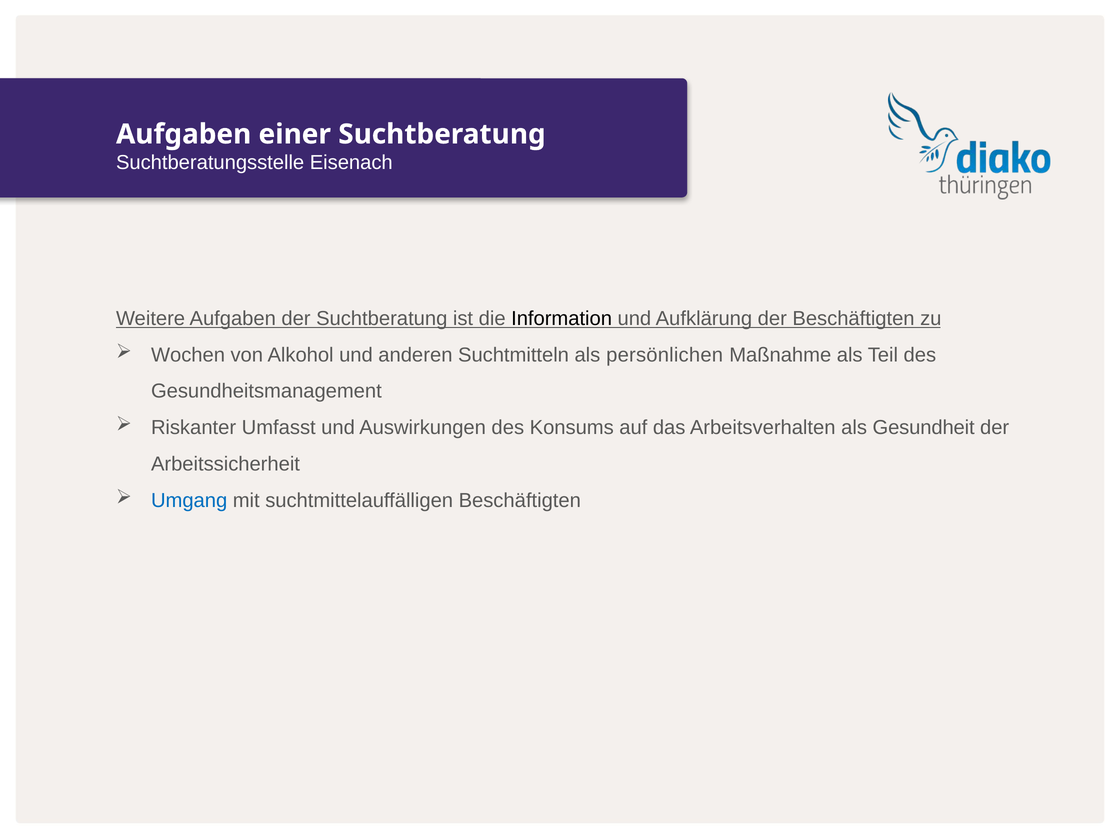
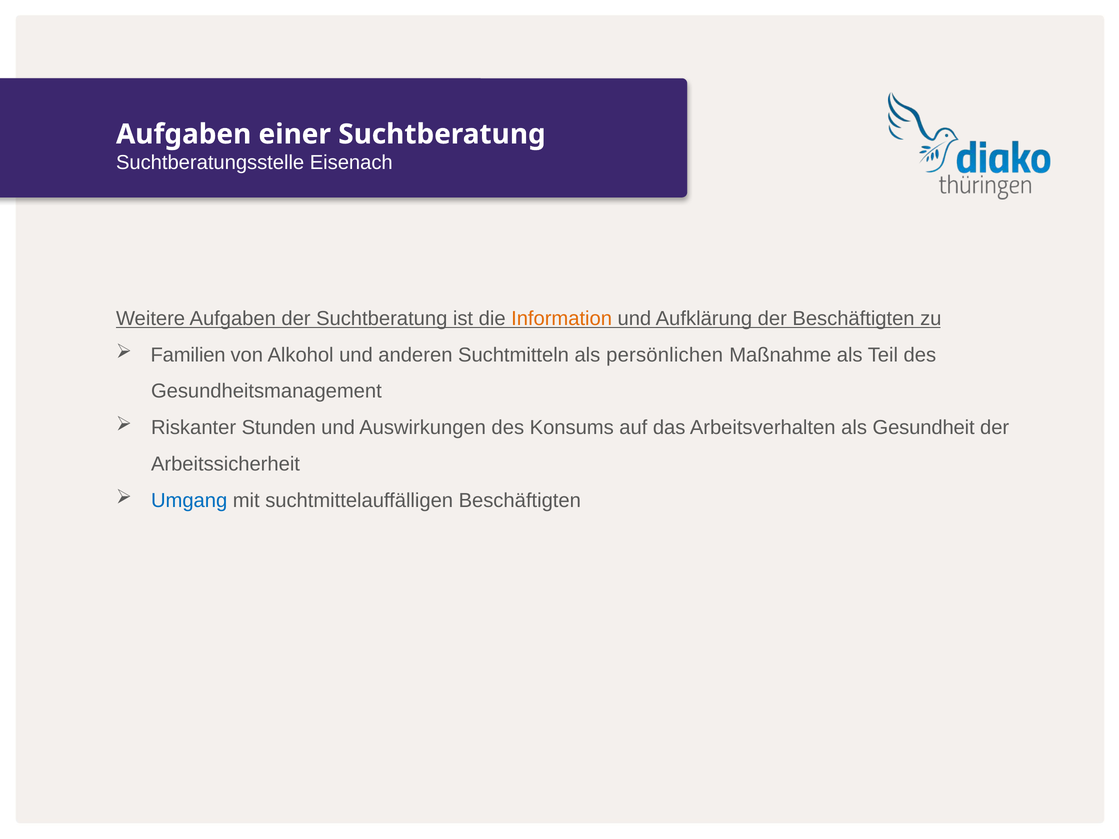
Information colour: black -> orange
Wochen: Wochen -> Familien
Umfasst: Umfasst -> Stunden
